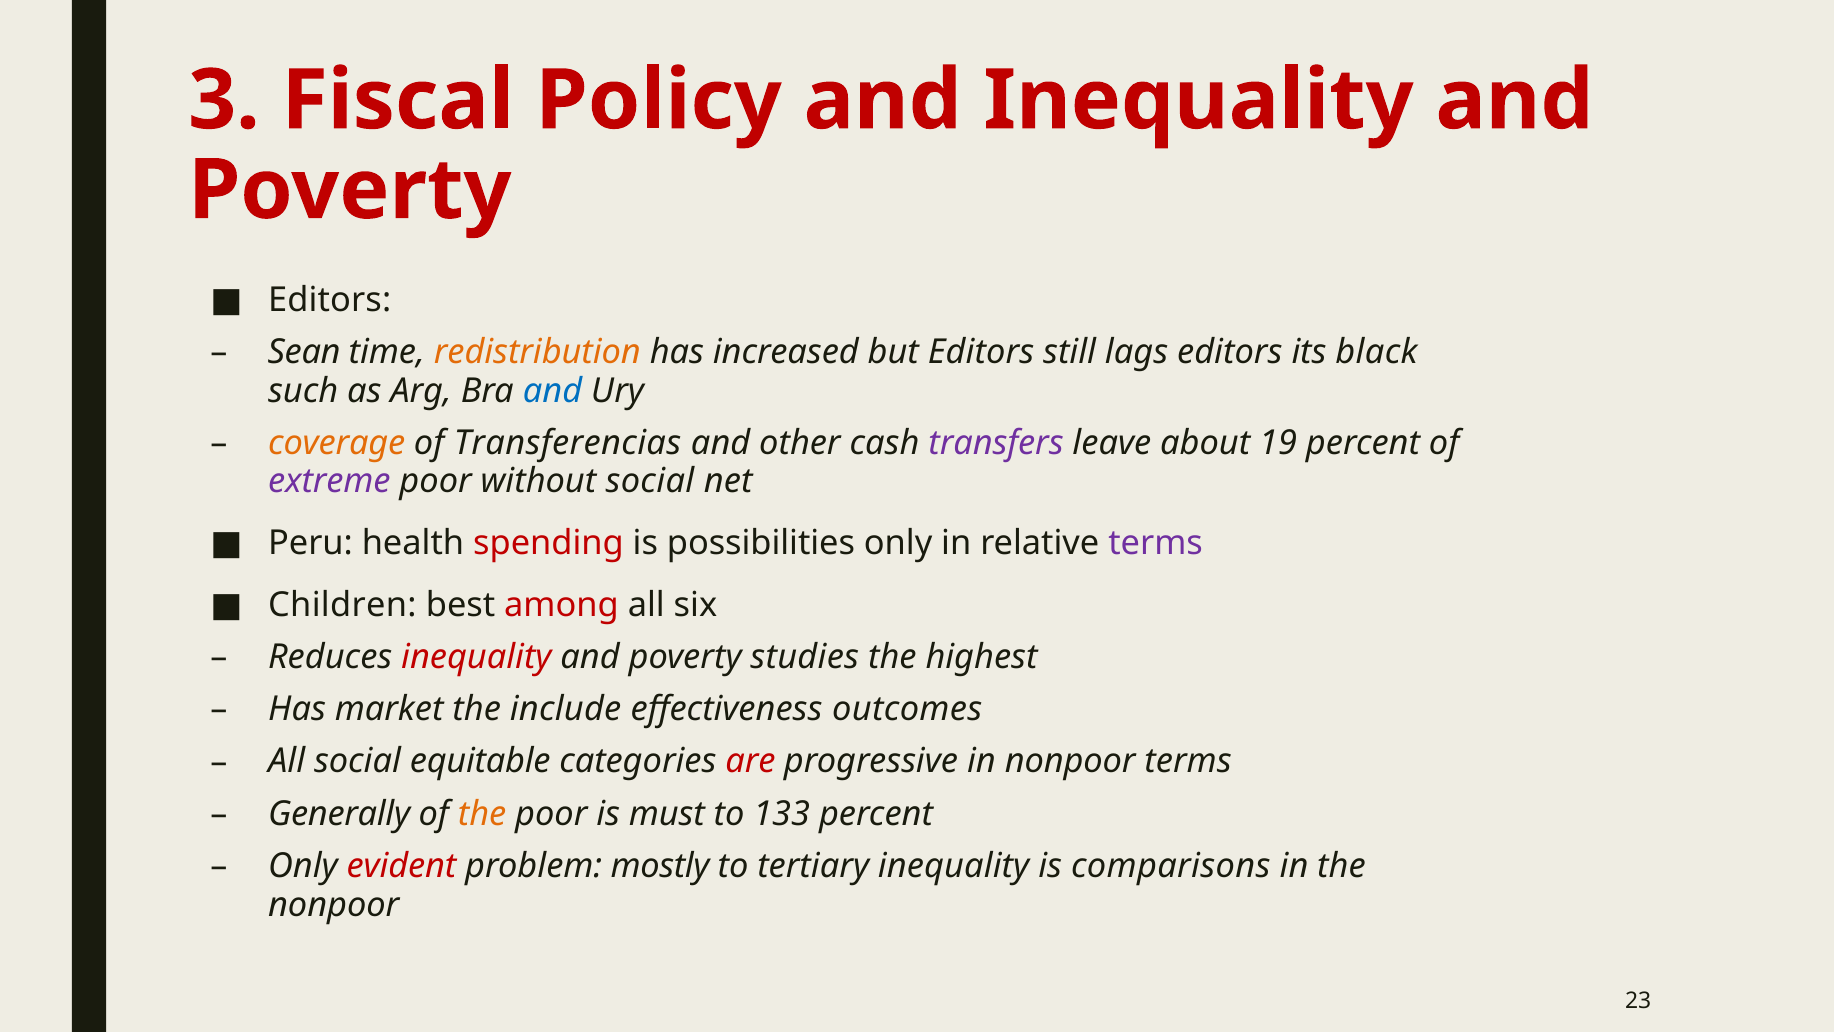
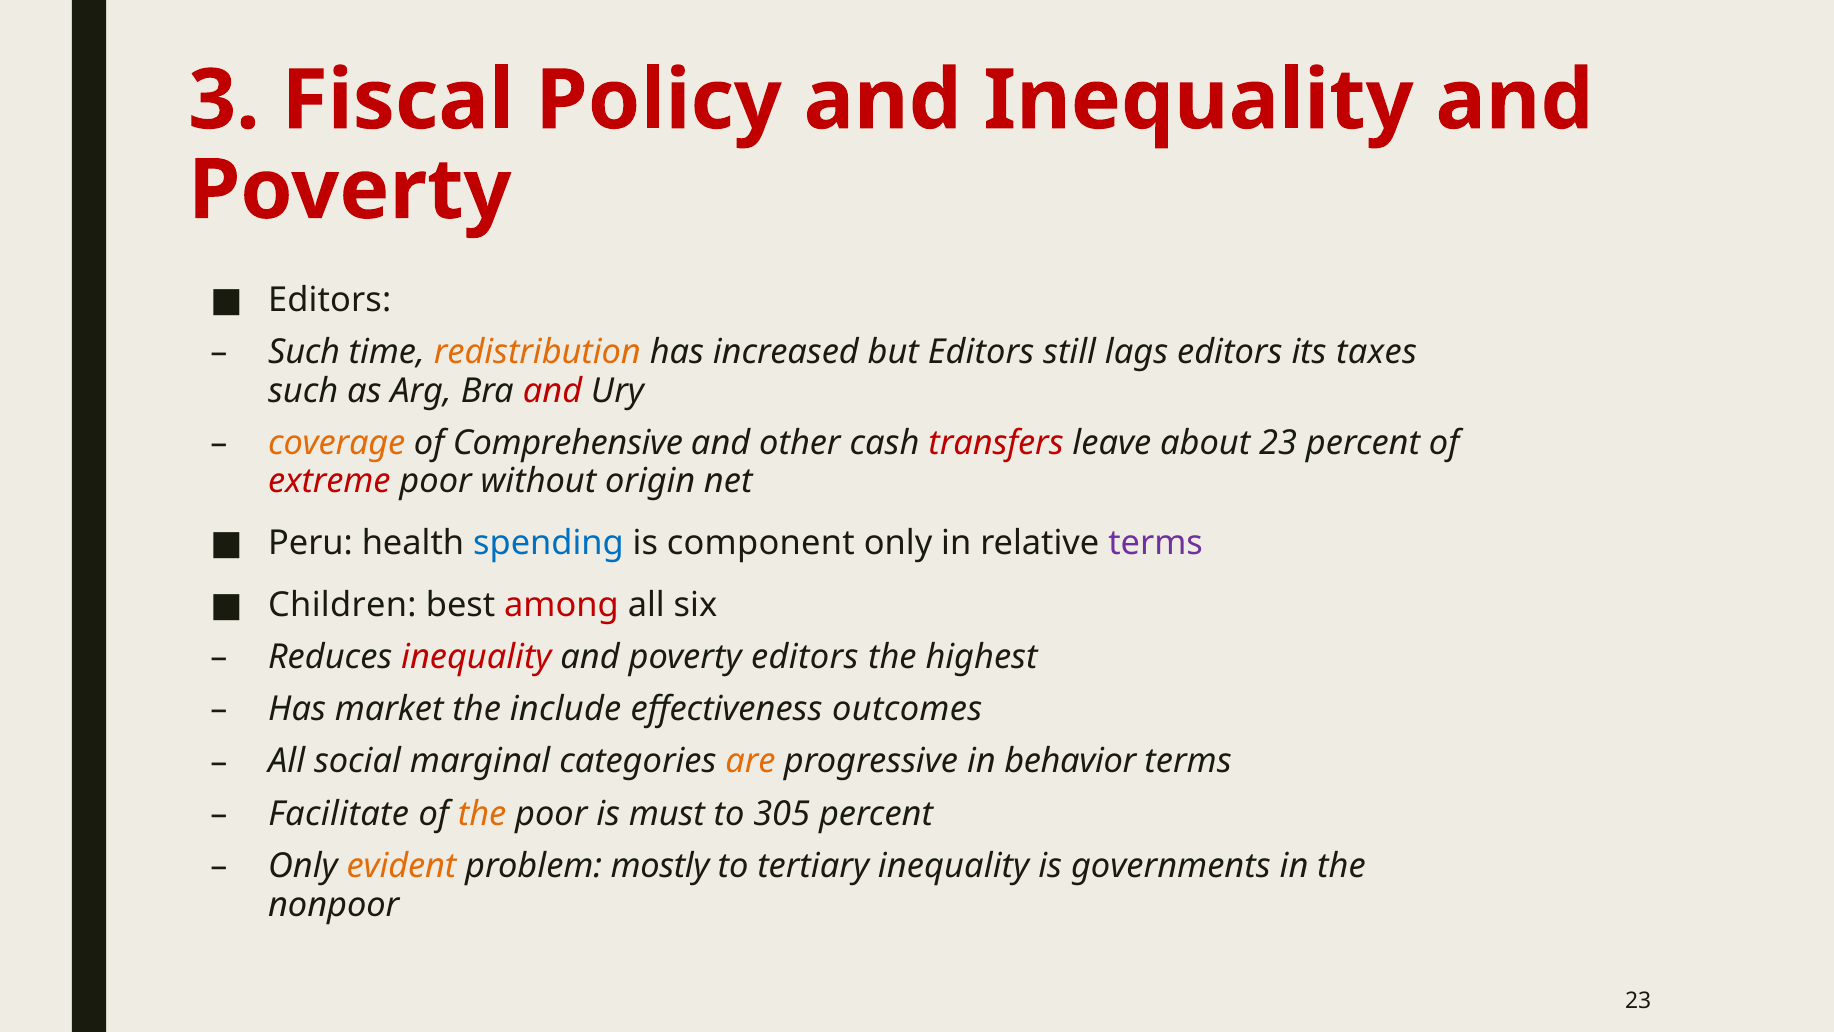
Sean at (304, 352): Sean -> Such
black: black -> taxes
and at (553, 391) colour: blue -> red
Transferencias: Transferencias -> Comprehensive
transfers colour: purple -> red
about 19: 19 -> 23
extreme colour: purple -> red
without social: social -> origin
spending colour: red -> blue
possibilities: possibilities -> component
poverty studies: studies -> editors
equitable: equitable -> marginal
are colour: red -> orange
in nonpoor: nonpoor -> behavior
Generally: Generally -> Facilitate
133: 133 -> 305
evident colour: red -> orange
comparisons: comparisons -> governments
